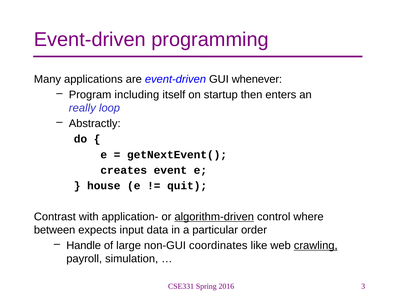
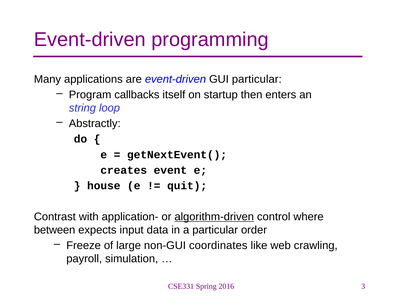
GUI whenever: whenever -> particular
including: including -> callbacks
really: really -> string
Handle: Handle -> Freeze
crawling underline: present -> none
